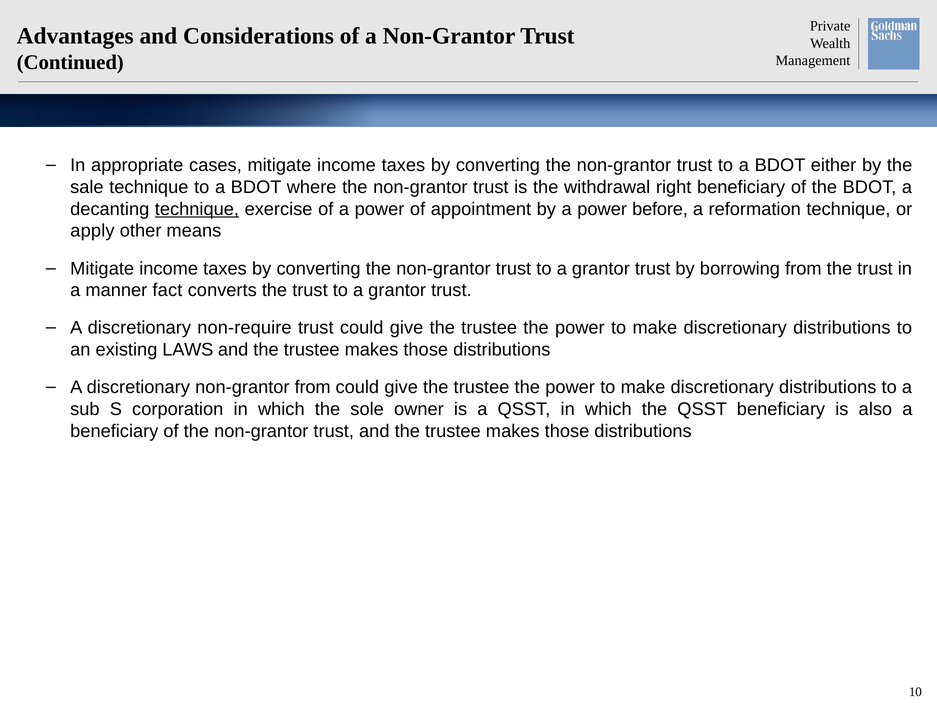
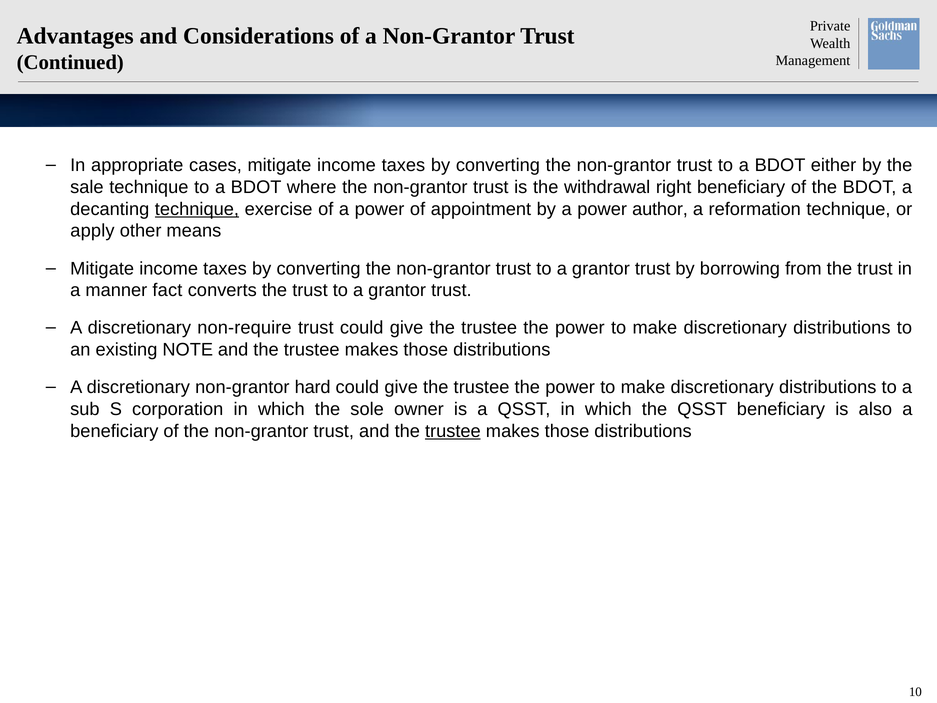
before: before -> author
LAWS: LAWS -> NOTE
non-grantor from: from -> hard
trustee at (453, 431) underline: none -> present
